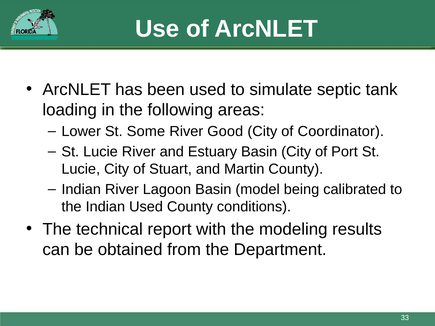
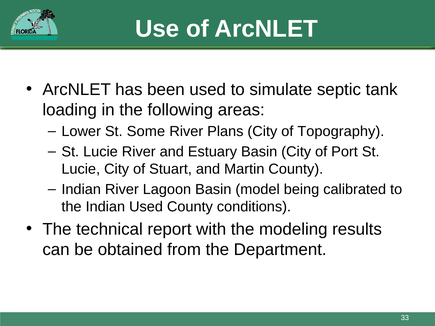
Good: Good -> Plans
Coordinator: Coordinator -> Topography
